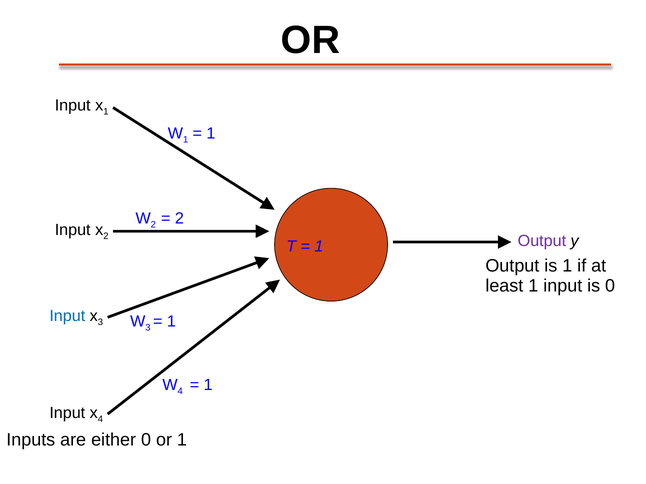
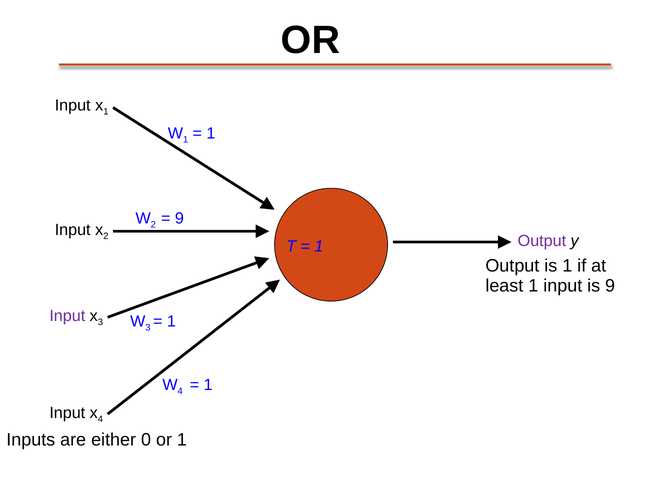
2 at (179, 219): 2 -> 9
is 0: 0 -> 9
Input at (67, 316) colour: blue -> purple
